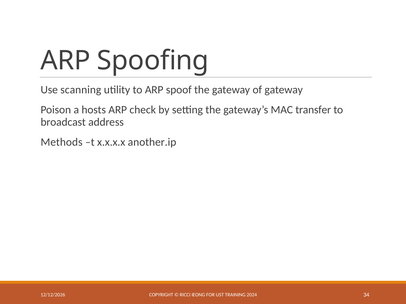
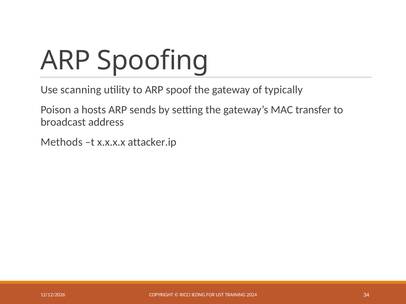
of gateway: gateway -> typically
check: check -> sends
another.ip: another.ip -> attacker.ip
